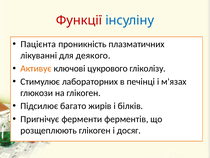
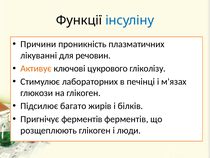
Функції colour: red -> black
Пацієнта: Пацієнта -> Причини
деякого: деякого -> речовин
Пригнічує ферменти: ферменти -> ферментів
досяг: досяг -> люди
